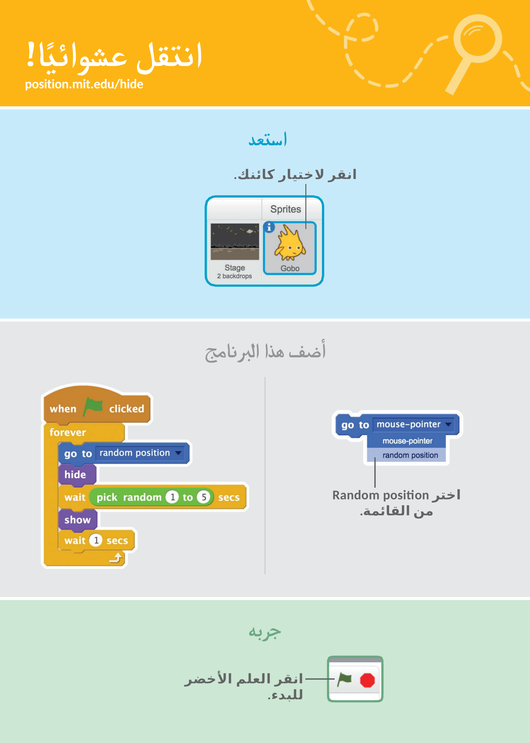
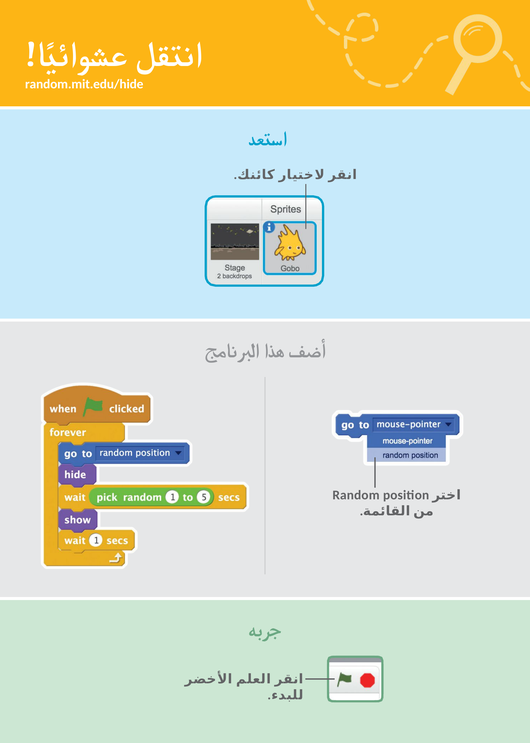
position.mit.edu/hide: position.mit.edu/hide -> random.mit.edu/hide
